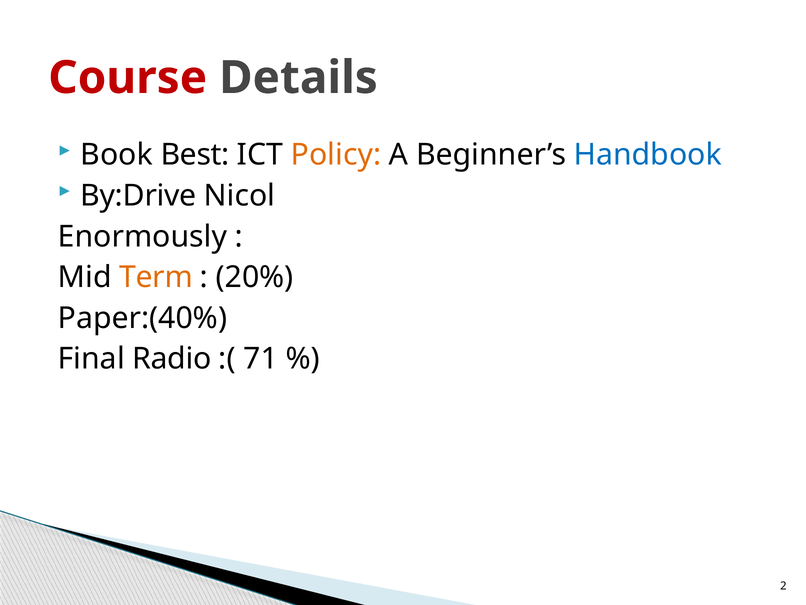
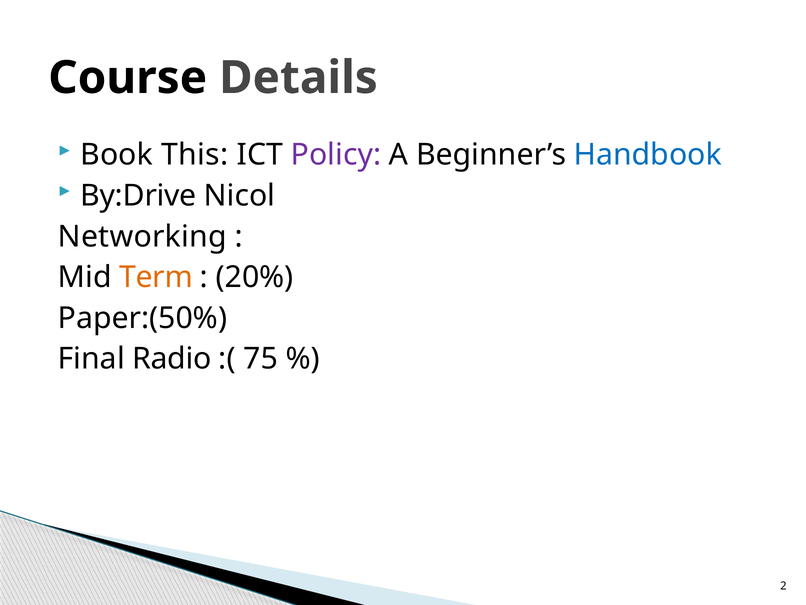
Course colour: red -> black
Best: Best -> This
Policy colour: orange -> purple
Enormously: Enormously -> Networking
Paper:(40%: Paper:(40% -> Paper:(50%
71: 71 -> 75
